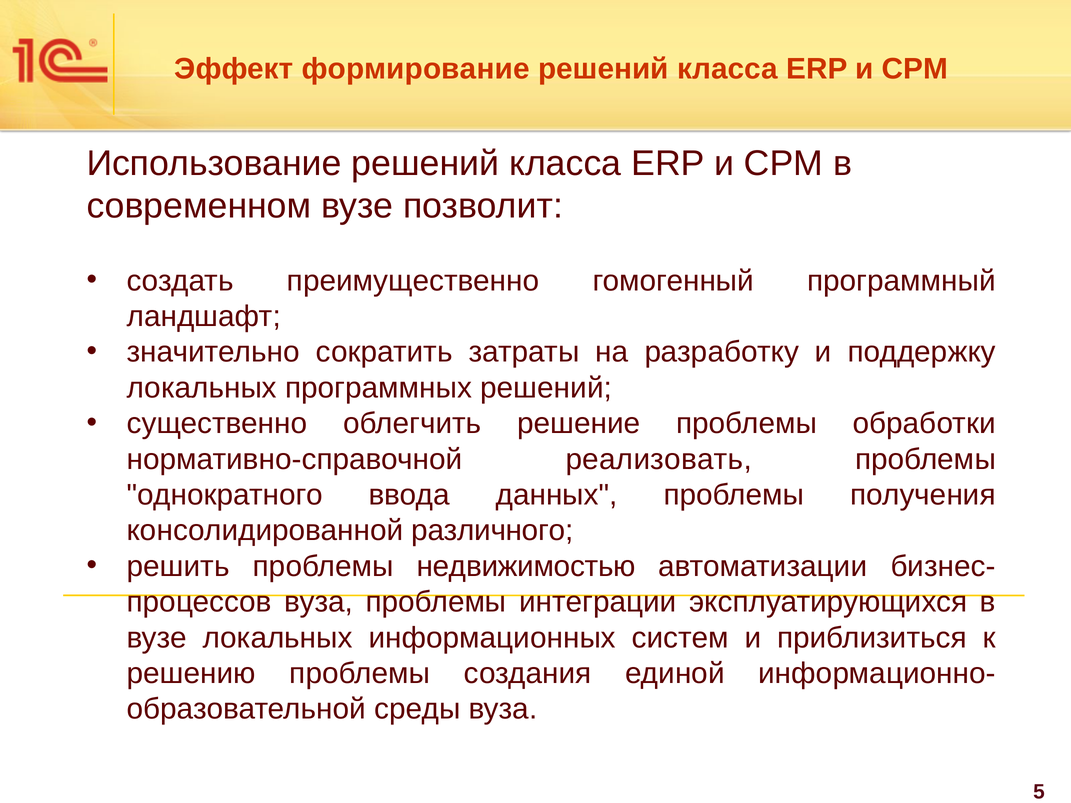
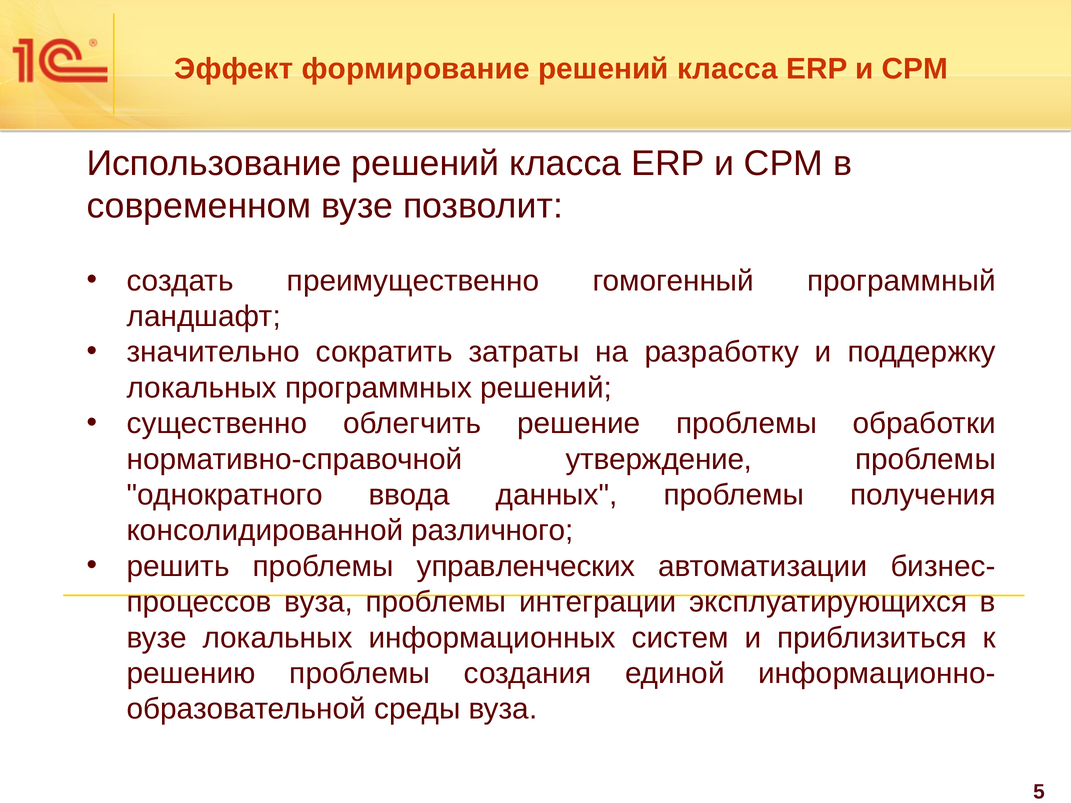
реализовать: реализовать -> утверждение
недвижимостью: недвижимостью -> управленческих
